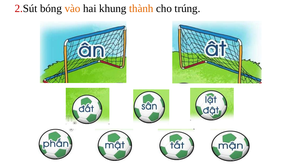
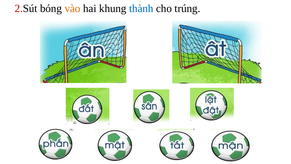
thành colour: orange -> blue
